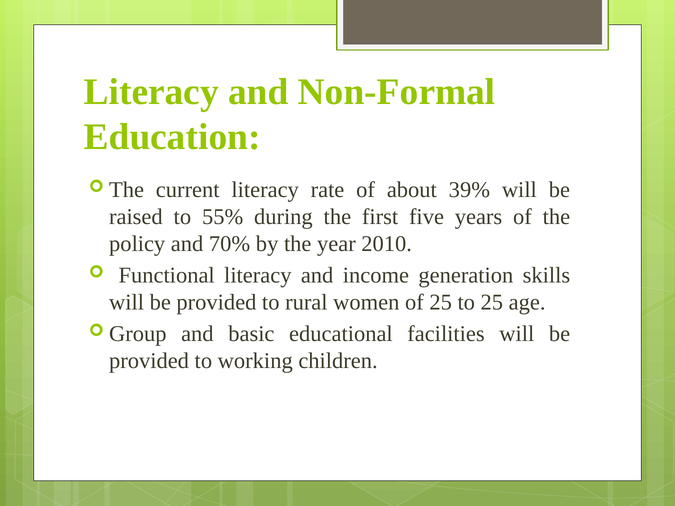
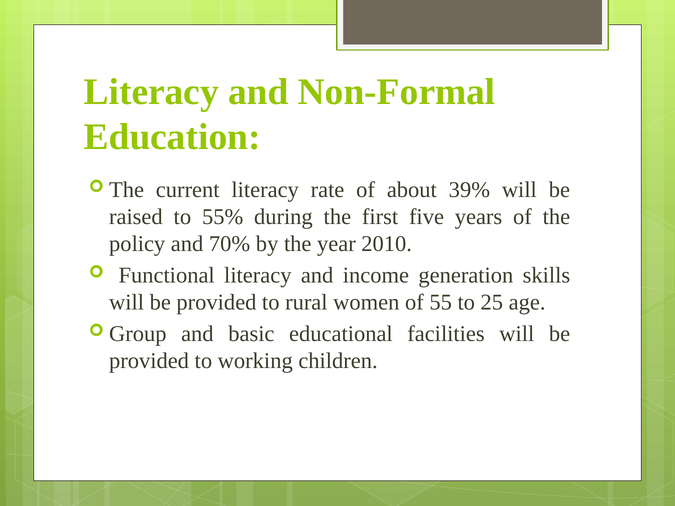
of 25: 25 -> 55
